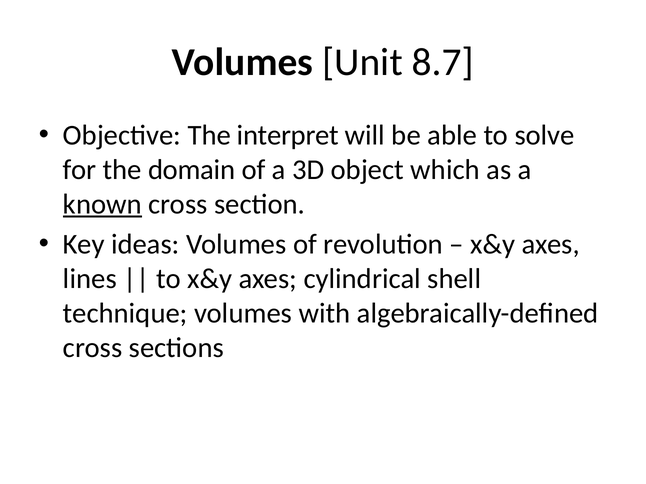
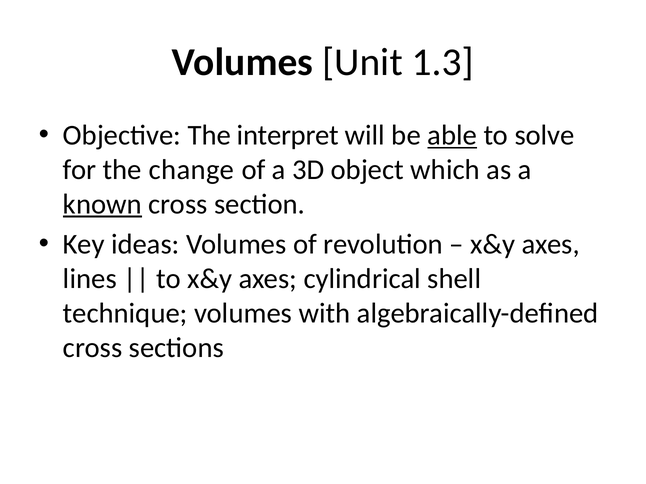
8.7: 8.7 -> 1.3
able underline: none -> present
domain: domain -> change
